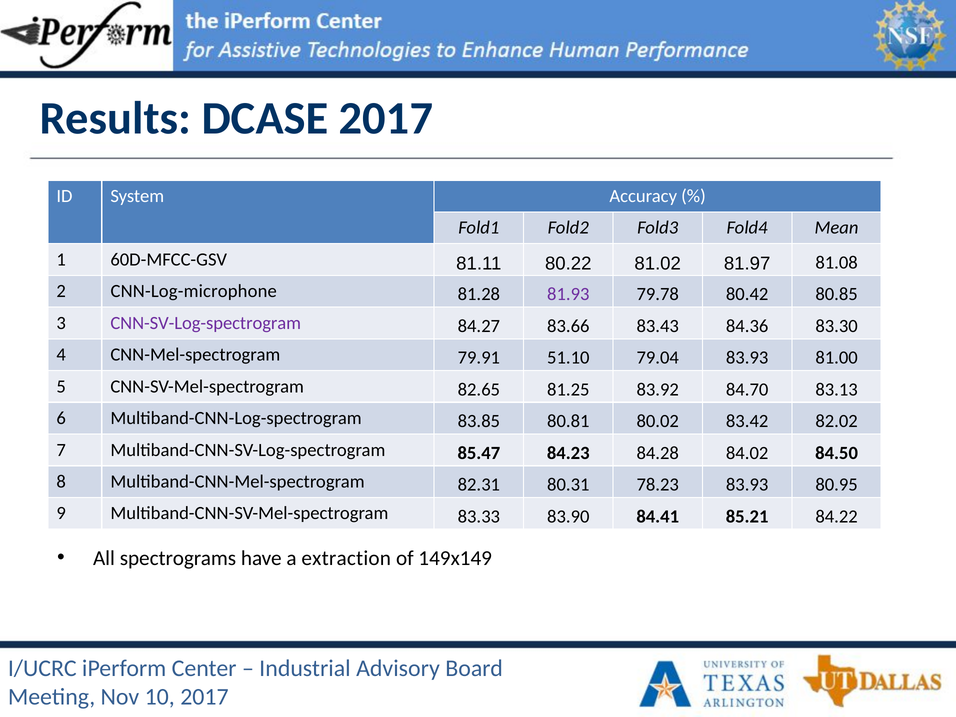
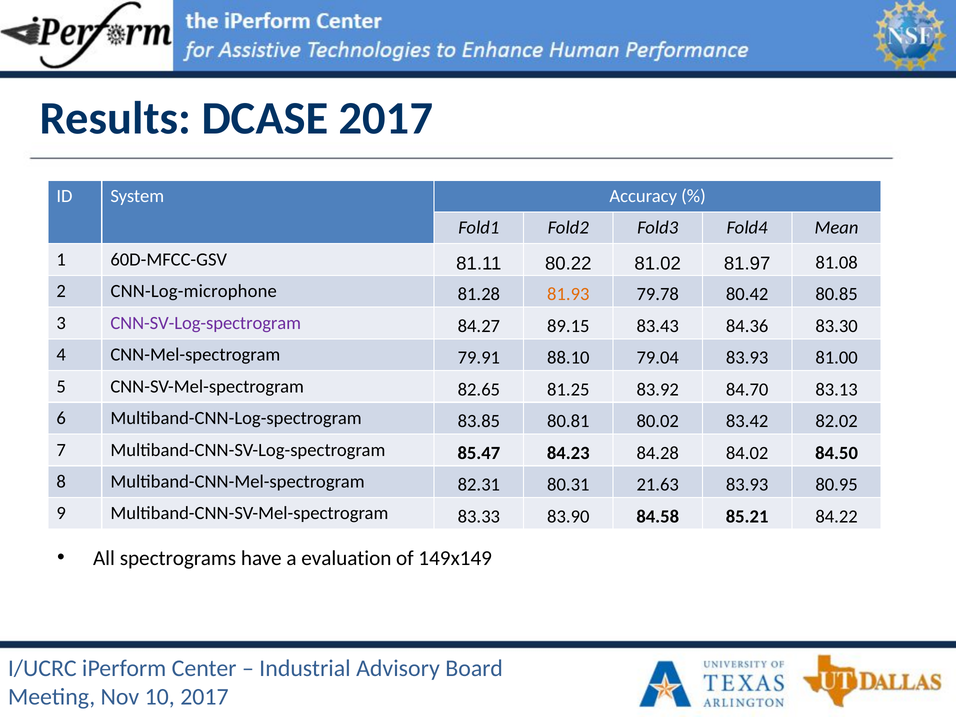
81.93 colour: purple -> orange
83.66: 83.66 -> 89.15
51.10: 51.10 -> 88.10
78.23: 78.23 -> 21.63
84.41: 84.41 -> 84.58
extraction: extraction -> evaluation
